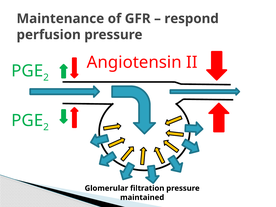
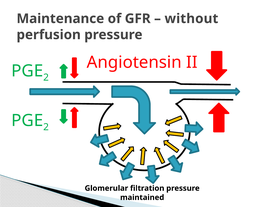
respond: respond -> without
